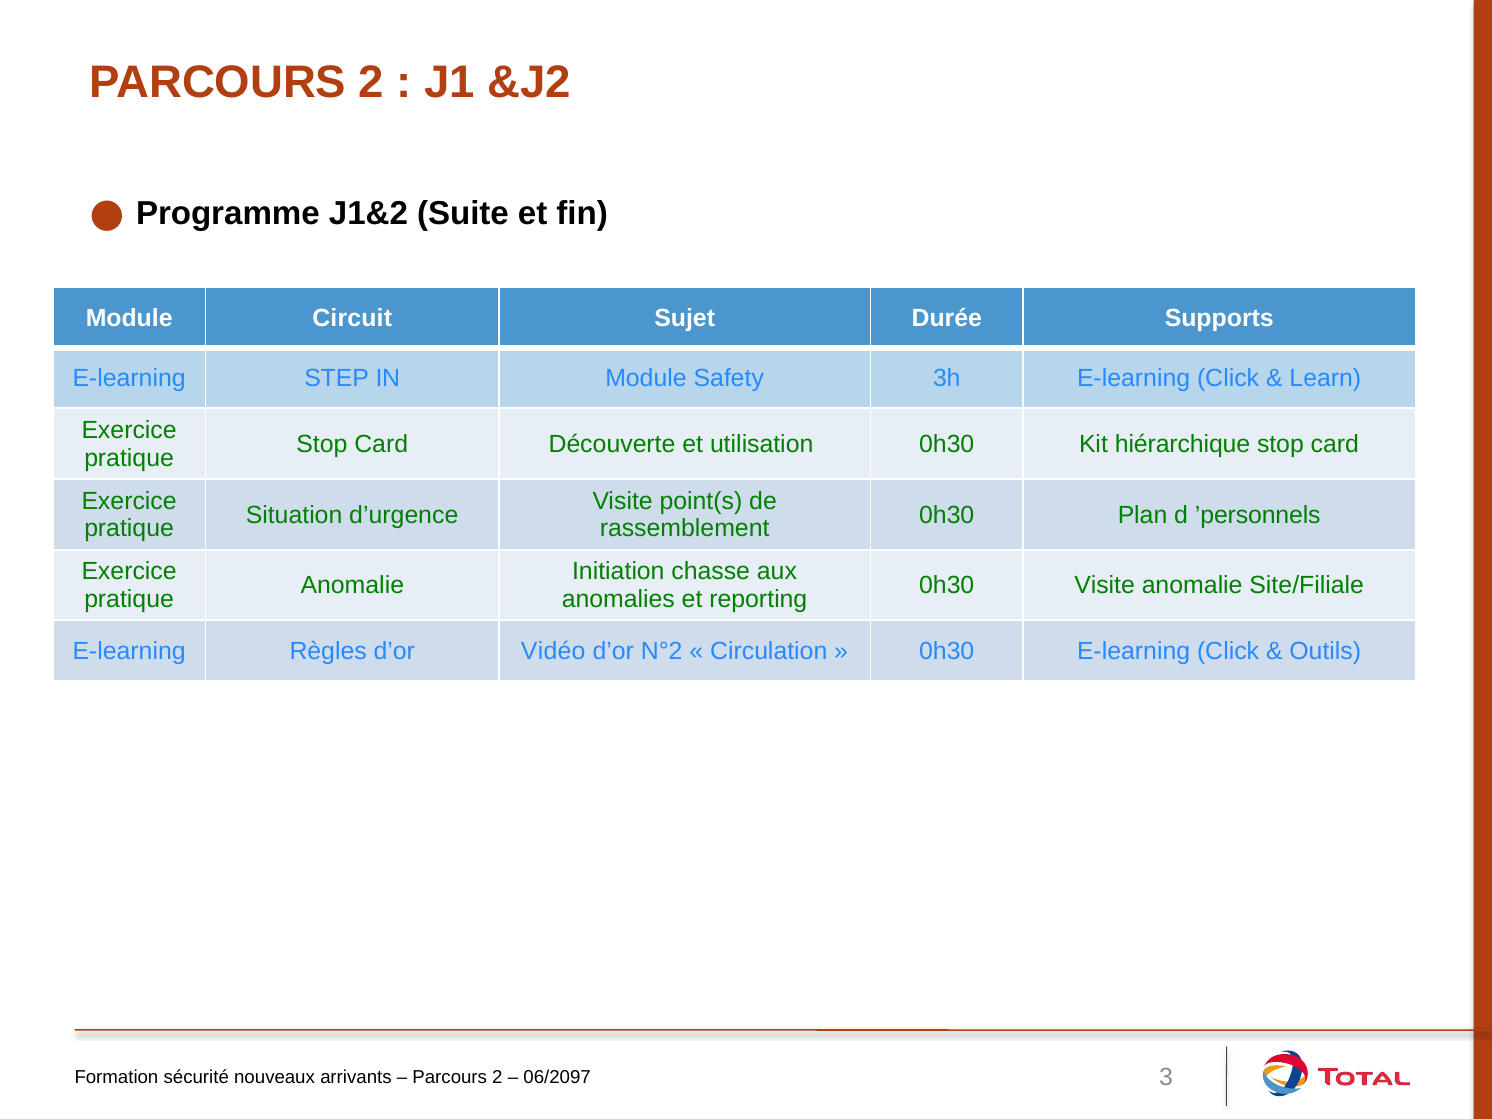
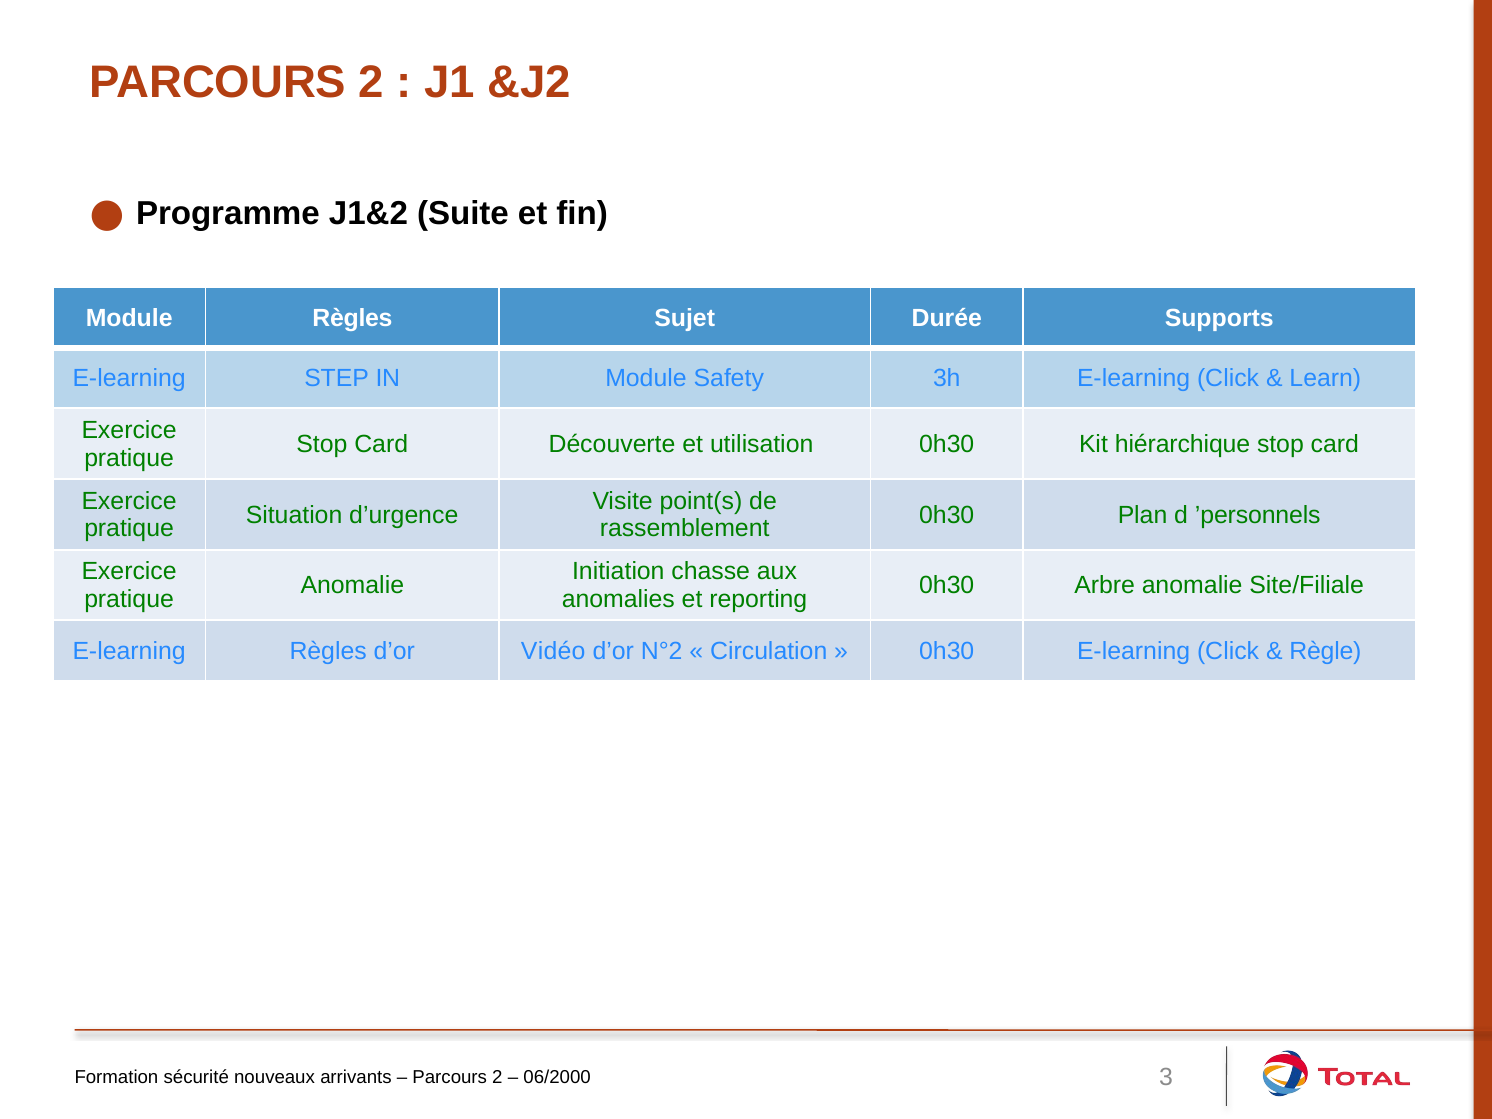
Module Circuit: Circuit -> Règles
0h30 Visite: Visite -> Arbre
Outils: Outils -> Règle
06/2097: 06/2097 -> 06/2000
